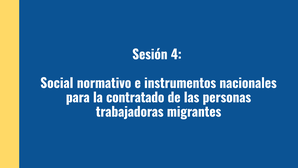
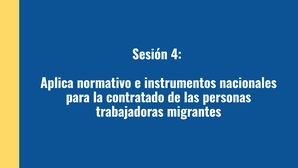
Social: Social -> Aplica
